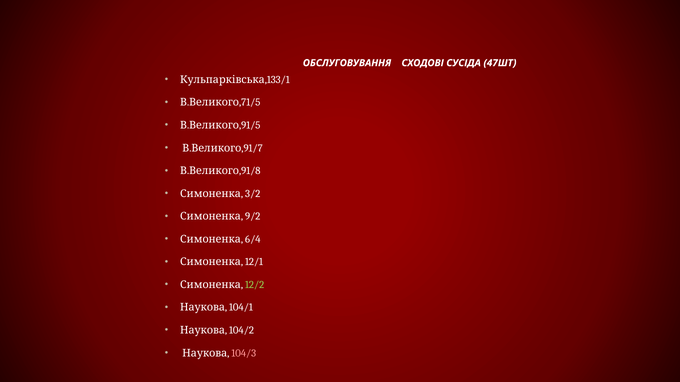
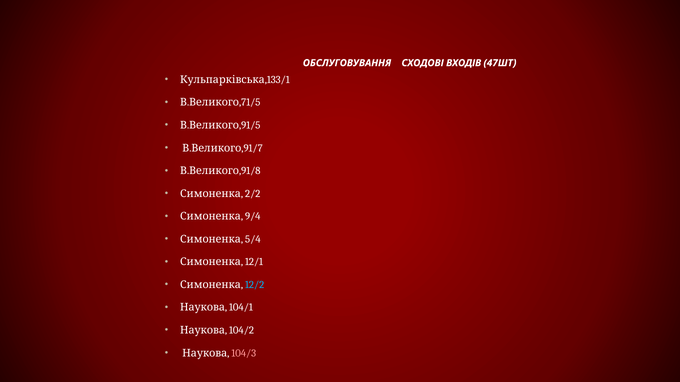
СУСІДА: СУСІДА -> ВХОДІВ
3/2: 3/2 -> 2/2
9/2: 9/2 -> 9/4
6/4: 6/4 -> 5/4
12/2 colour: light green -> light blue
